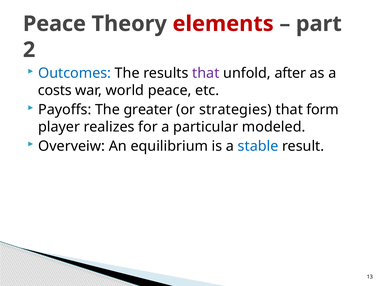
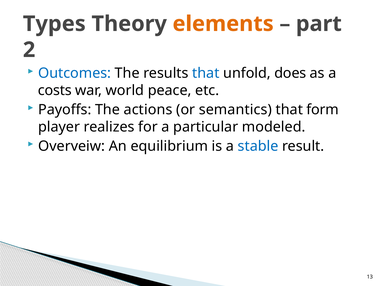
Peace at (54, 24): Peace -> Types
elements colour: red -> orange
that at (206, 73) colour: purple -> blue
after: after -> does
greater: greater -> actions
strategies: strategies -> semantics
